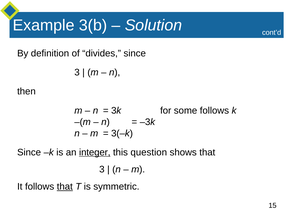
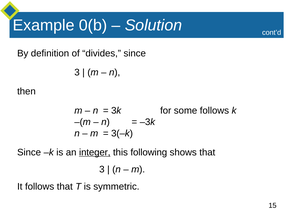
3(b: 3(b -> 0(b
question: question -> following
that at (65, 187) underline: present -> none
